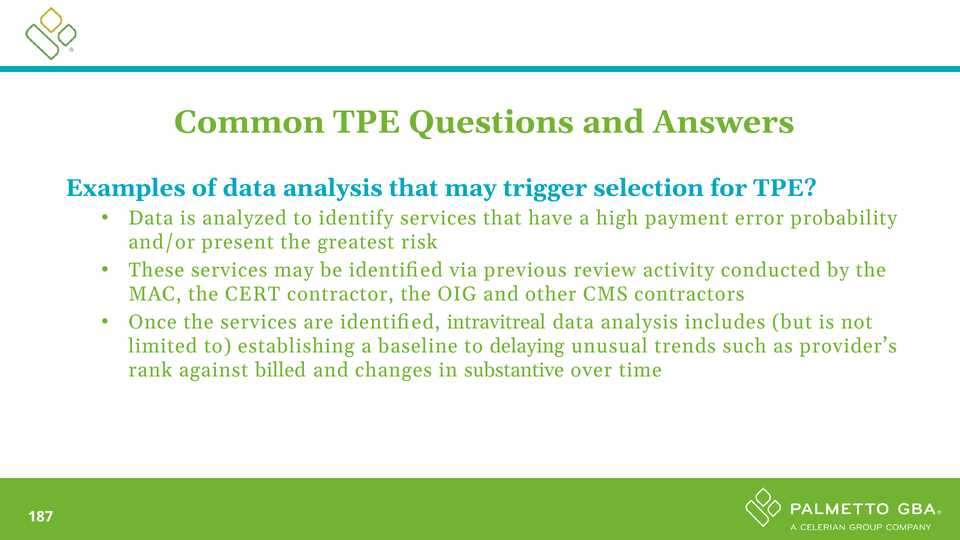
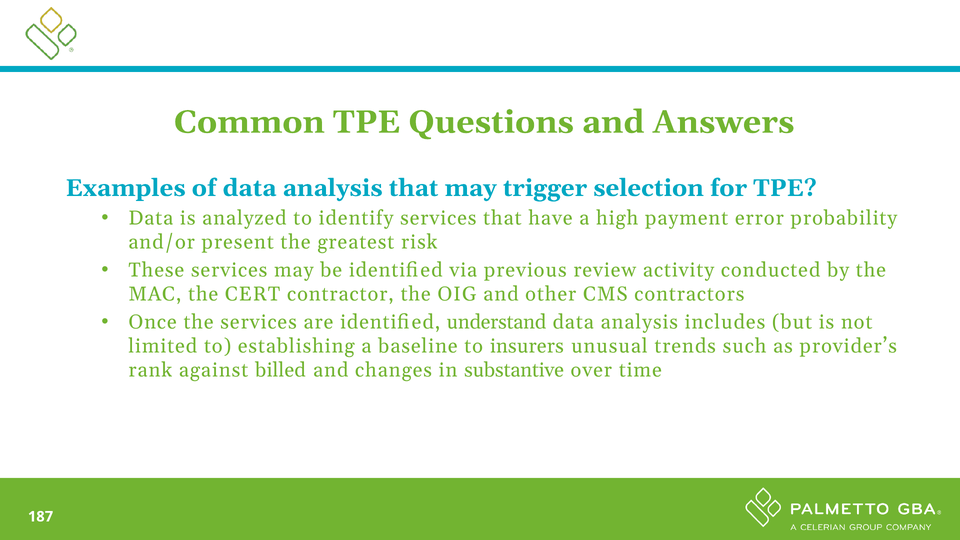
intravitreal: intravitreal -> understand
delaying: delaying -> insurers
